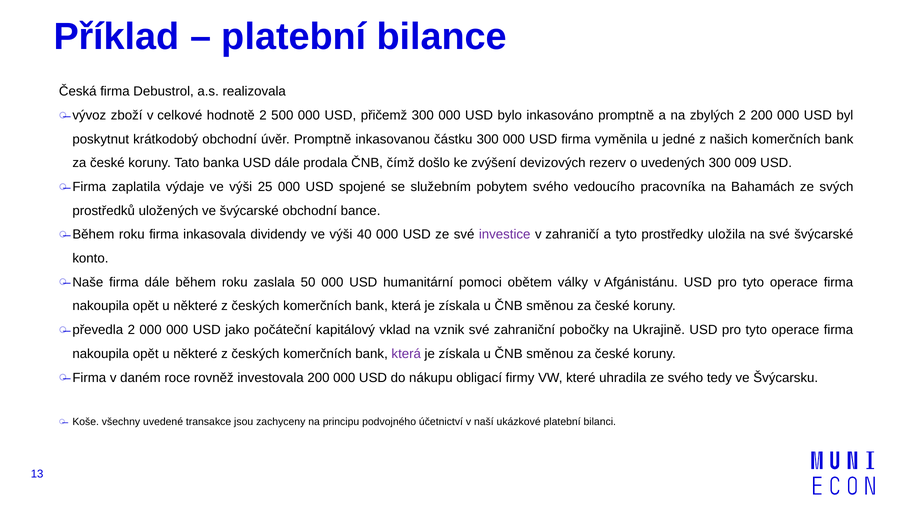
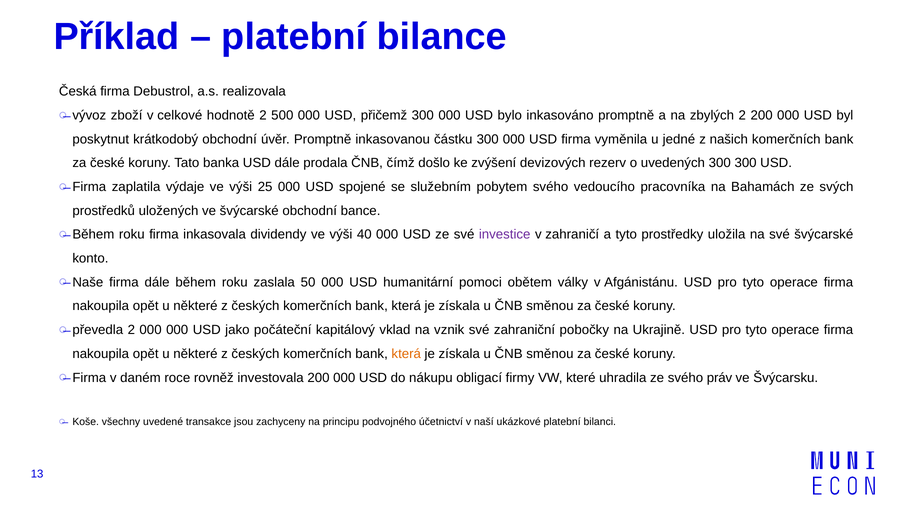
300 009: 009 -> 300
která at (406, 354) colour: purple -> orange
tedy: tedy -> práv
